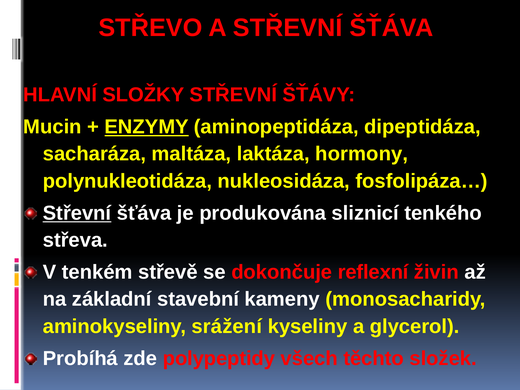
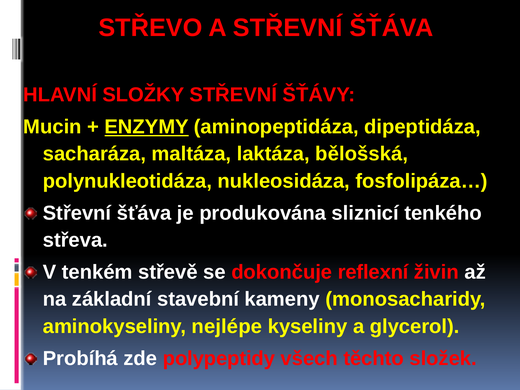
hormony: hormony -> bělošská
Střevní at (77, 213) underline: present -> none
srážení: srážení -> nejlépe
